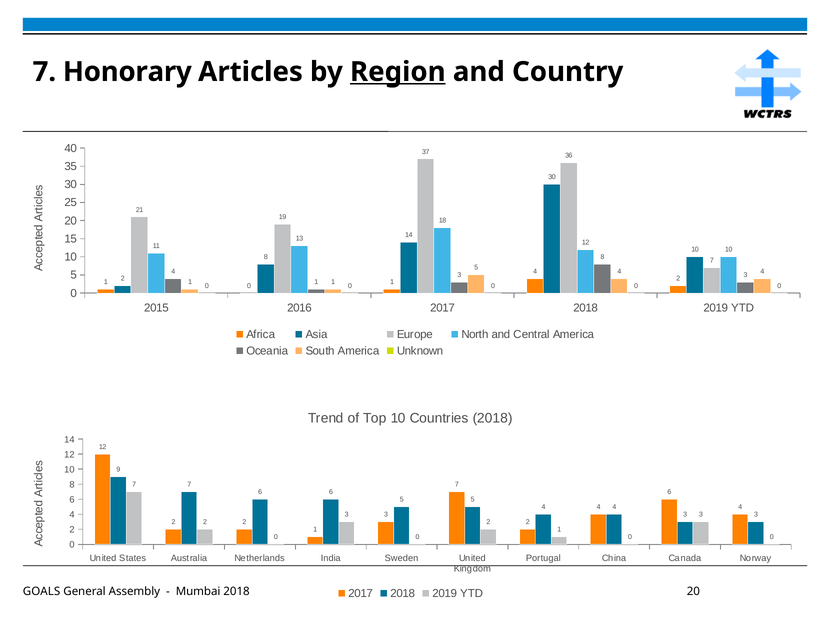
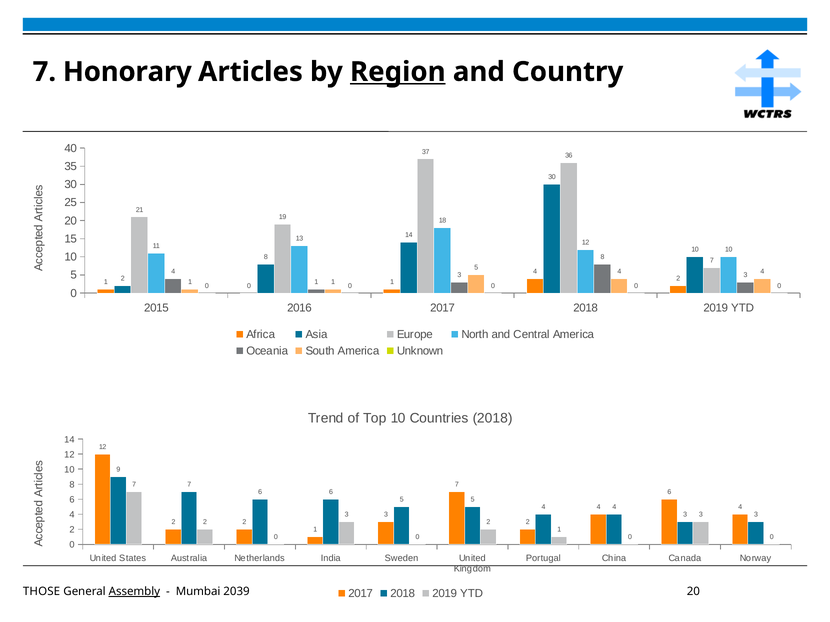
GOALS: GOALS -> THOSE
Assembly underline: none -> present
Mumbai 2018: 2018 -> 2039
